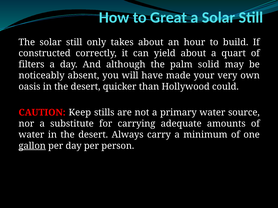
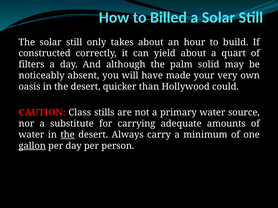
Great: Great -> Billed
Keep: Keep -> Class
the at (68, 135) underline: none -> present
